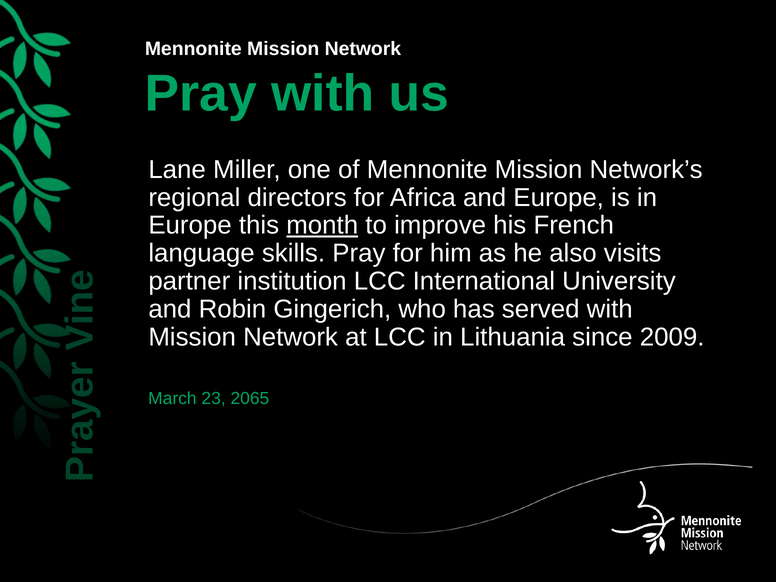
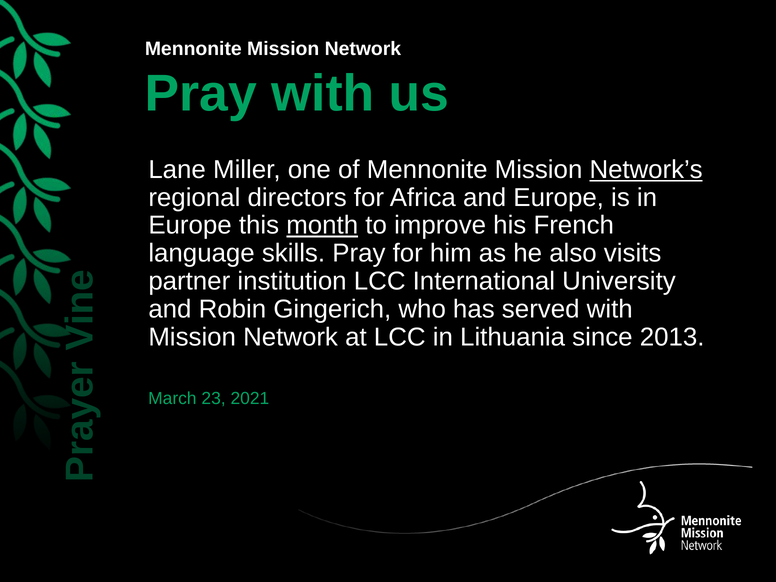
Network’s underline: none -> present
2009: 2009 -> 2013
2065: 2065 -> 2021
